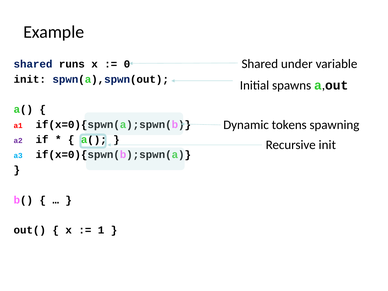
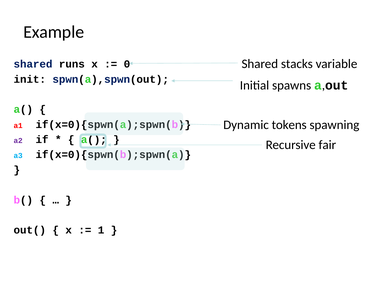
under: under -> stacks
Recursive init: init -> fair
